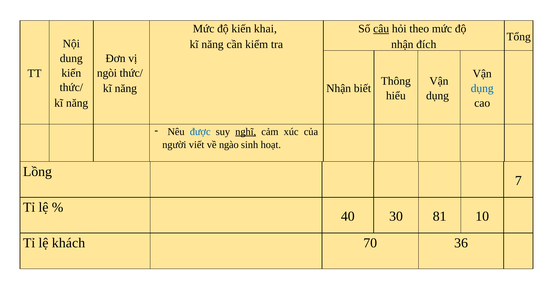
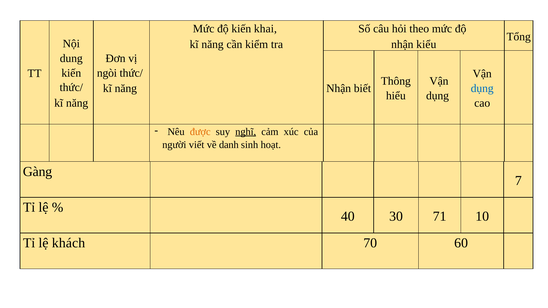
câu underline: present -> none
đích: đích -> kiểu
được colour: blue -> orange
ngào: ngào -> danh
Lồng: Lồng -> Gàng
81: 81 -> 71
36: 36 -> 60
